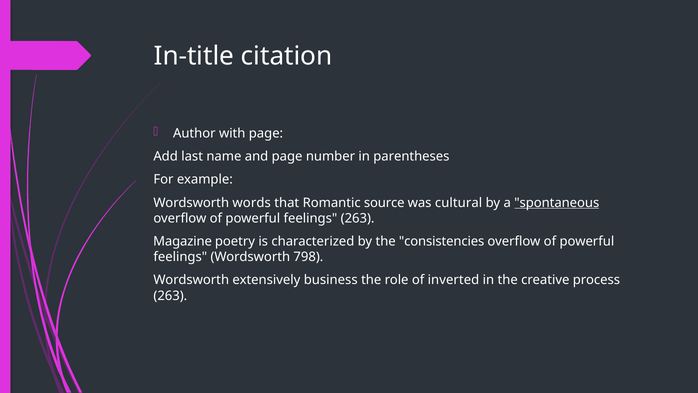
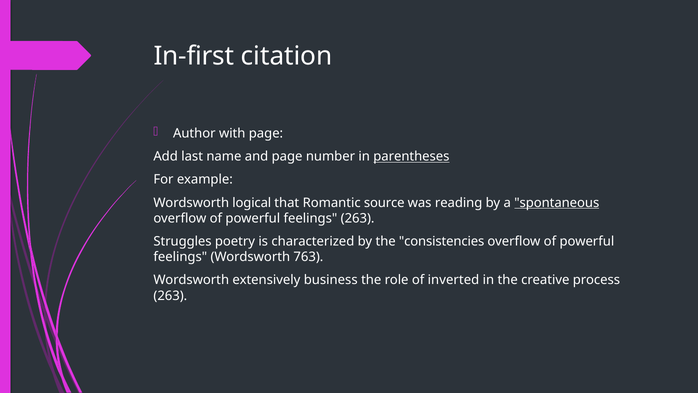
In-title: In-title -> In-first
parentheses underline: none -> present
words: words -> logical
cultural: cultural -> reading
Magazine: Magazine -> Struggles
798: 798 -> 763
